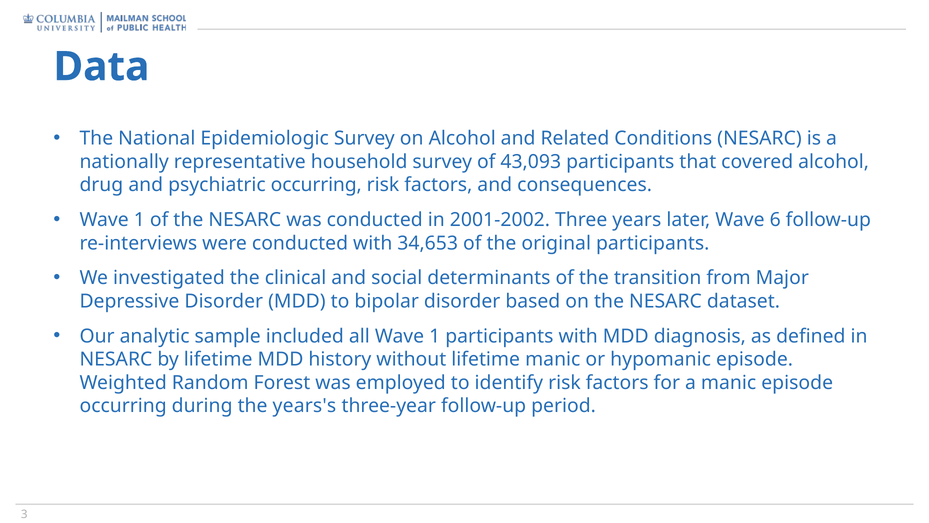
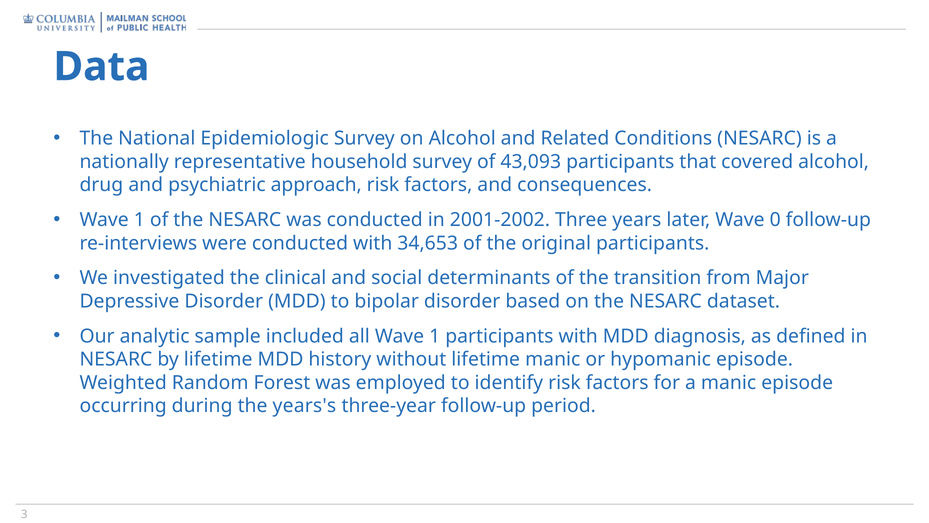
psychiatric occurring: occurring -> approach
6: 6 -> 0
